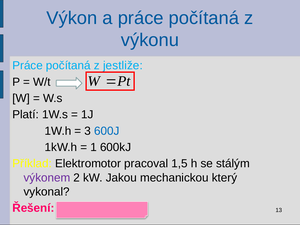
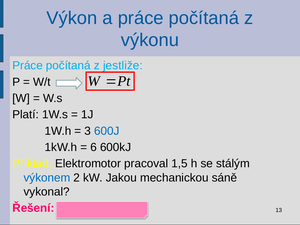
1: 1 -> 6
výkonem colour: purple -> blue
který: který -> sáně
